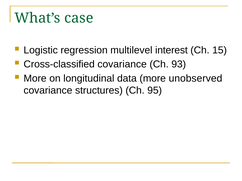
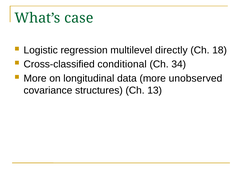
interest: interest -> directly
15: 15 -> 18
Cross-classified covariance: covariance -> conditional
93: 93 -> 34
95: 95 -> 13
